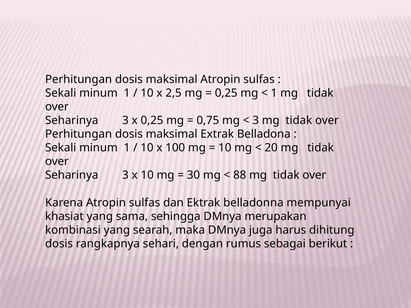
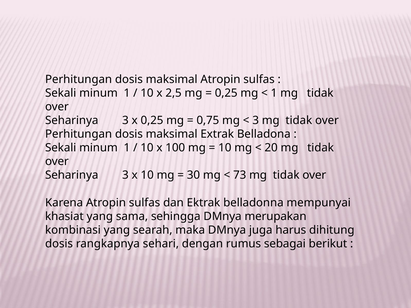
88: 88 -> 73
